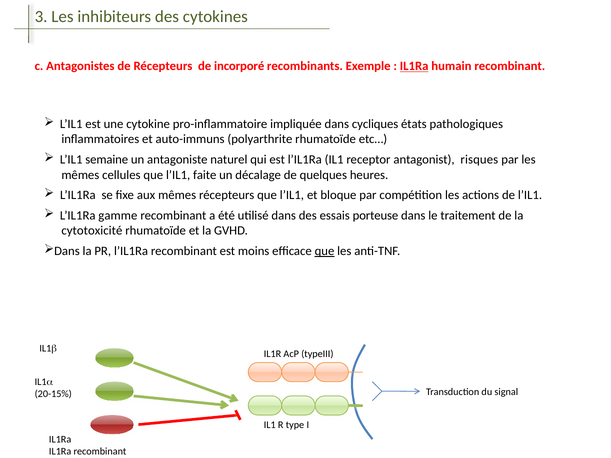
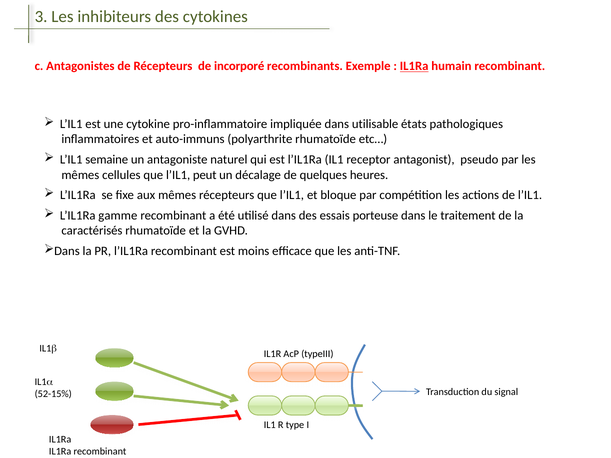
cycliques: cycliques -> utilisable
risques: risques -> pseudo
faite: faite -> peut
cytotoxicité: cytotoxicité -> caractérisés
que at (325, 251) underline: present -> none
20-15%: 20-15% -> 52-15%
